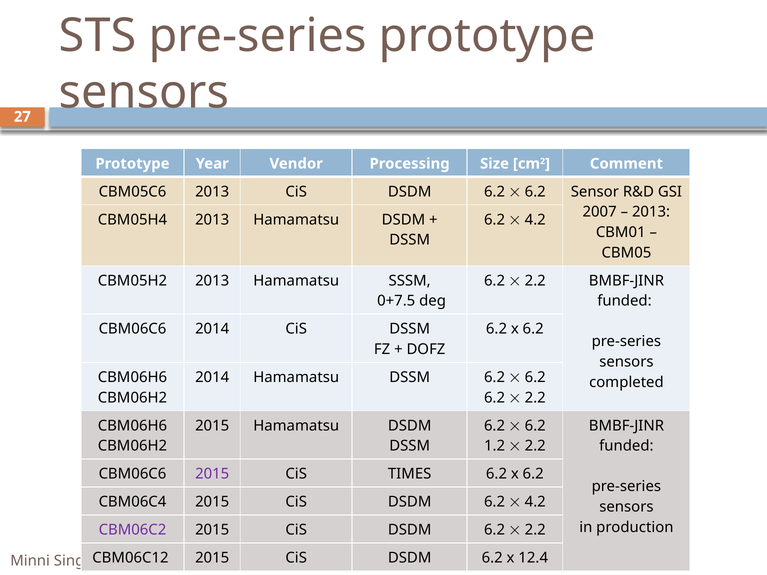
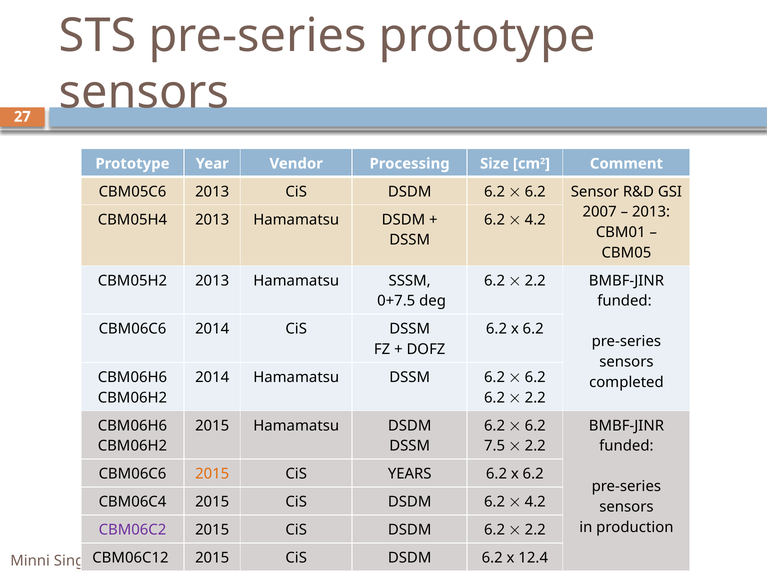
1.2: 1.2 -> 7.5
2015 at (212, 474) colour: purple -> orange
TIMES: TIMES -> YEARS
